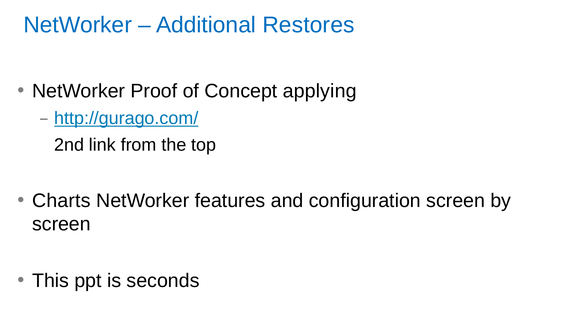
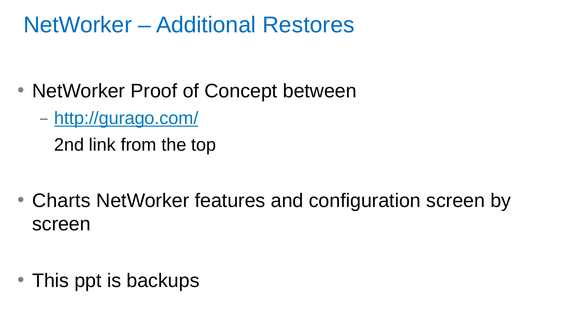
applying: applying -> between
seconds: seconds -> backups
